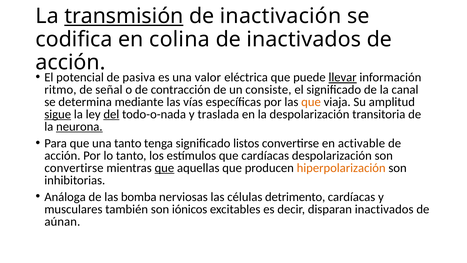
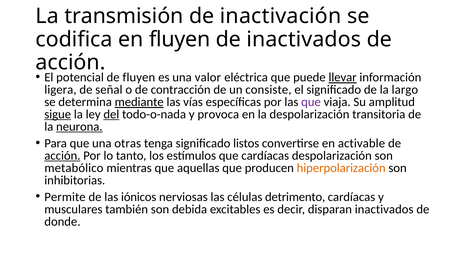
transmisión underline: present -> none
en colina: colina -> fluyen
de pasiva: pasiva -> fluyen
ritmo: ritmo -> ligera
canal: canal -> largo
mediante underline: none -> present
que at (311, 102) colour: orange -> purple
traslada: traslada -> provoca
una tanto: tanto -> otras
acción at (62, 155) underline: none -> present
convertirse at (74, 168): convertirse -> metabólico
que at (164, 168) underline: present -> none
Análoga: Análoga -> Permite
bomba: bomba -> iónicos
iónicos: iónicos -> debida
aúnan: aúnan -> donde
